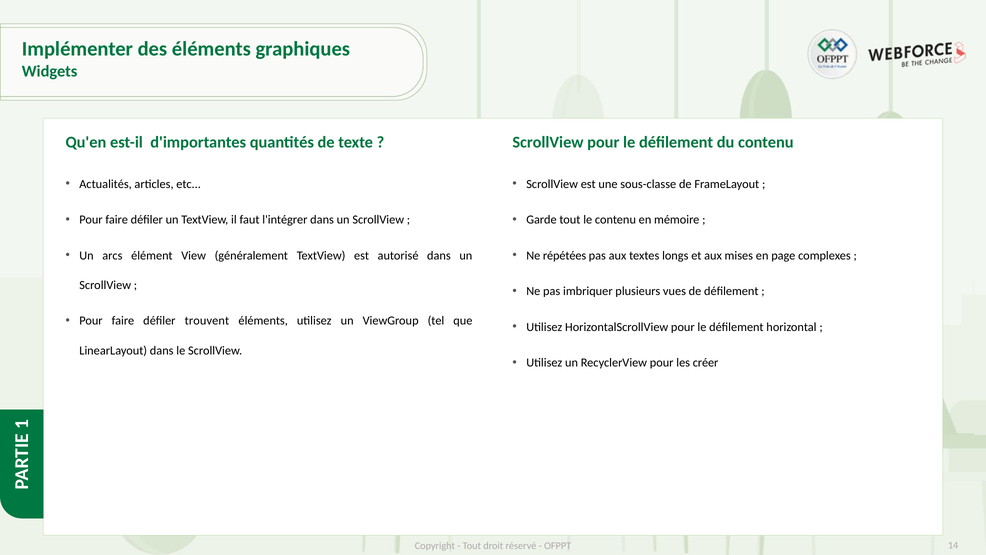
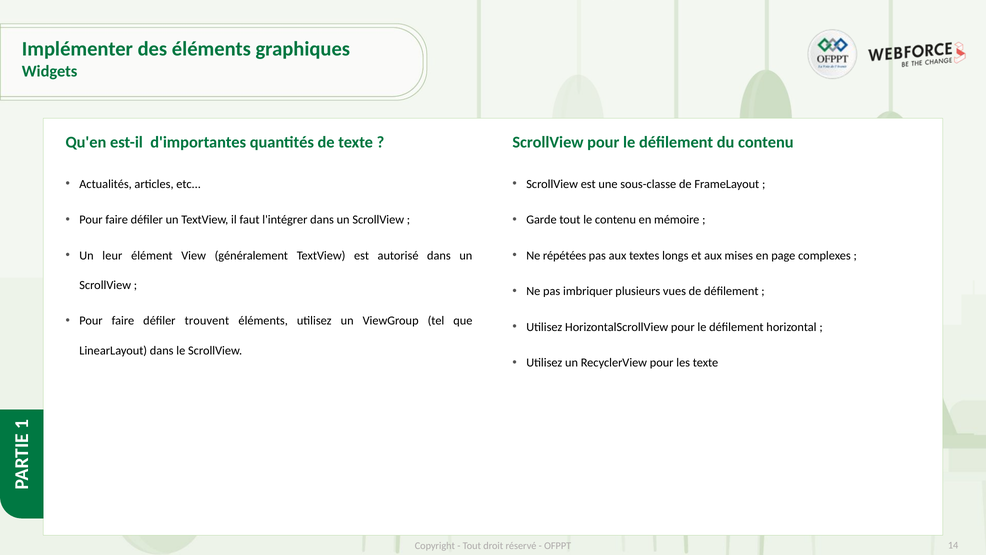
arcs: arcs -> leur
les créer: créer -> texte
